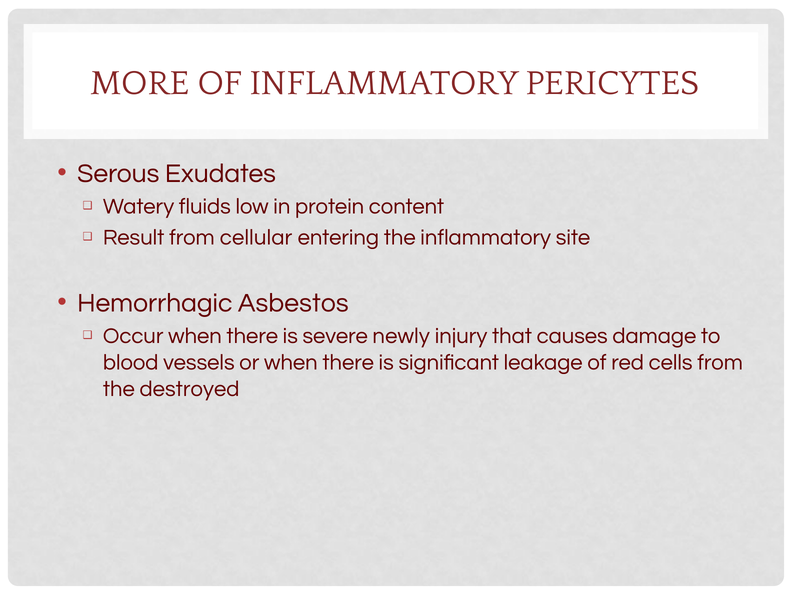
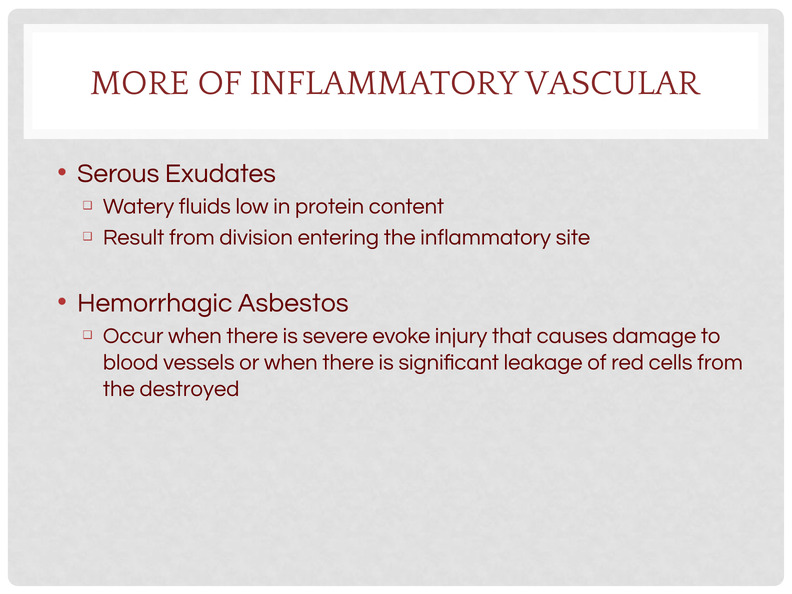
PERICYTES: PERICYTES -> VASCULAR
cellular: cellular -> division
newly: newly -> evoke
